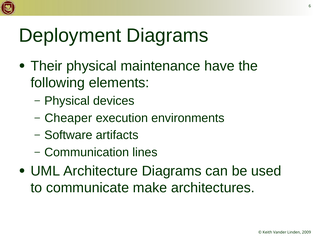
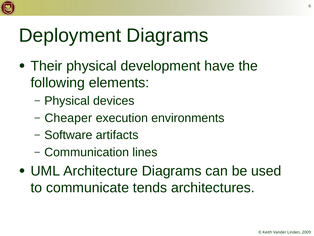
maintenance: maintenance -> development
make: make -> tends
